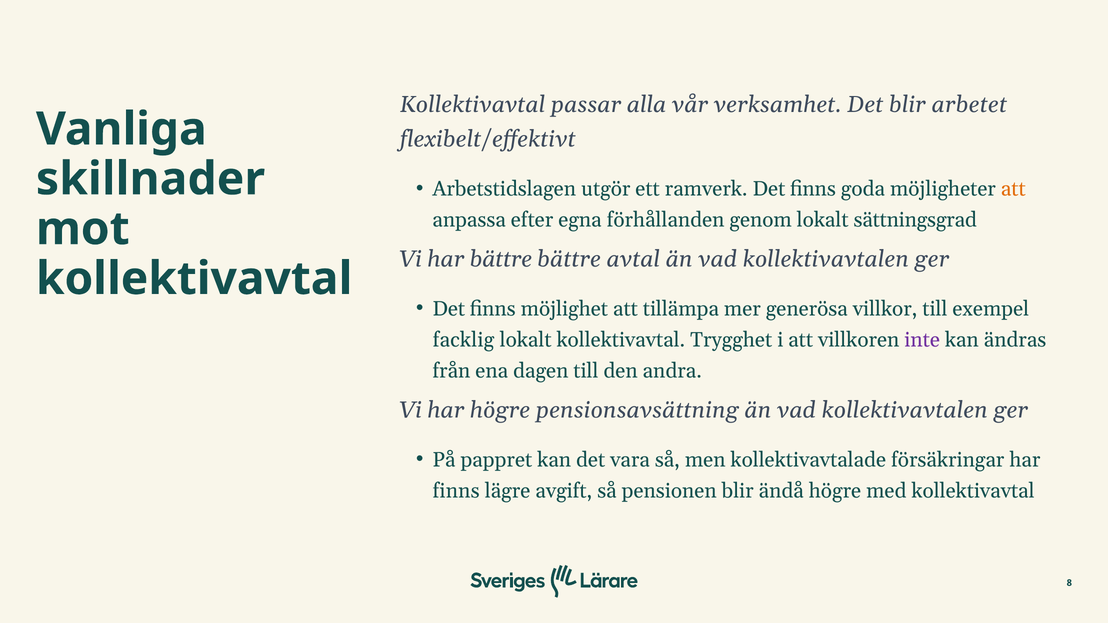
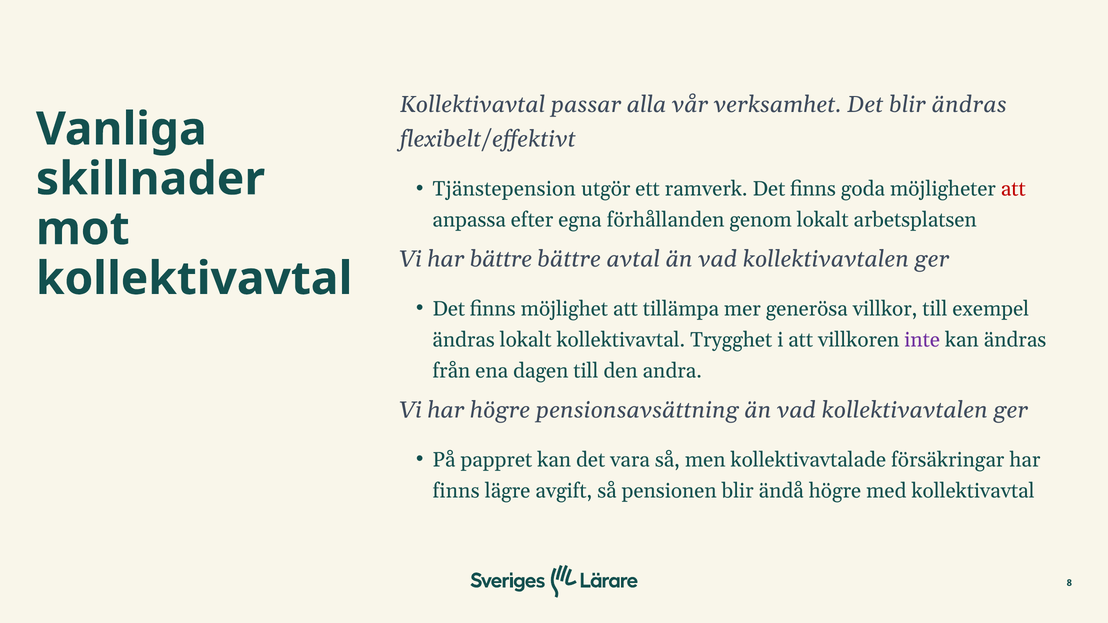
blir arbetet: arbetet -> ändras
Arbetstidslagen: Arbetstidslagen -> Tjänstepension
att at (1013, 189) colour: orange -> red
sättningsgrad: sättningsgrad -> arbetsplatsen
facklig at (464, 340): facklig -> ändras
